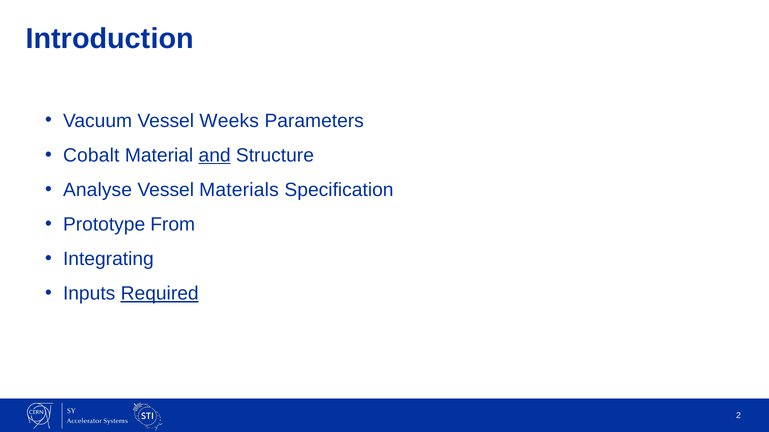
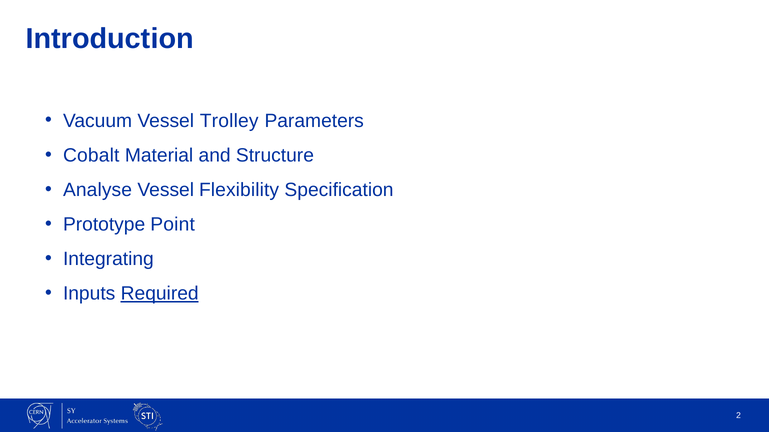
Weeks: Weeks -> Trolley
and underline: present -> none
Materials: Materials -> Flexibility
From: From -> Point
